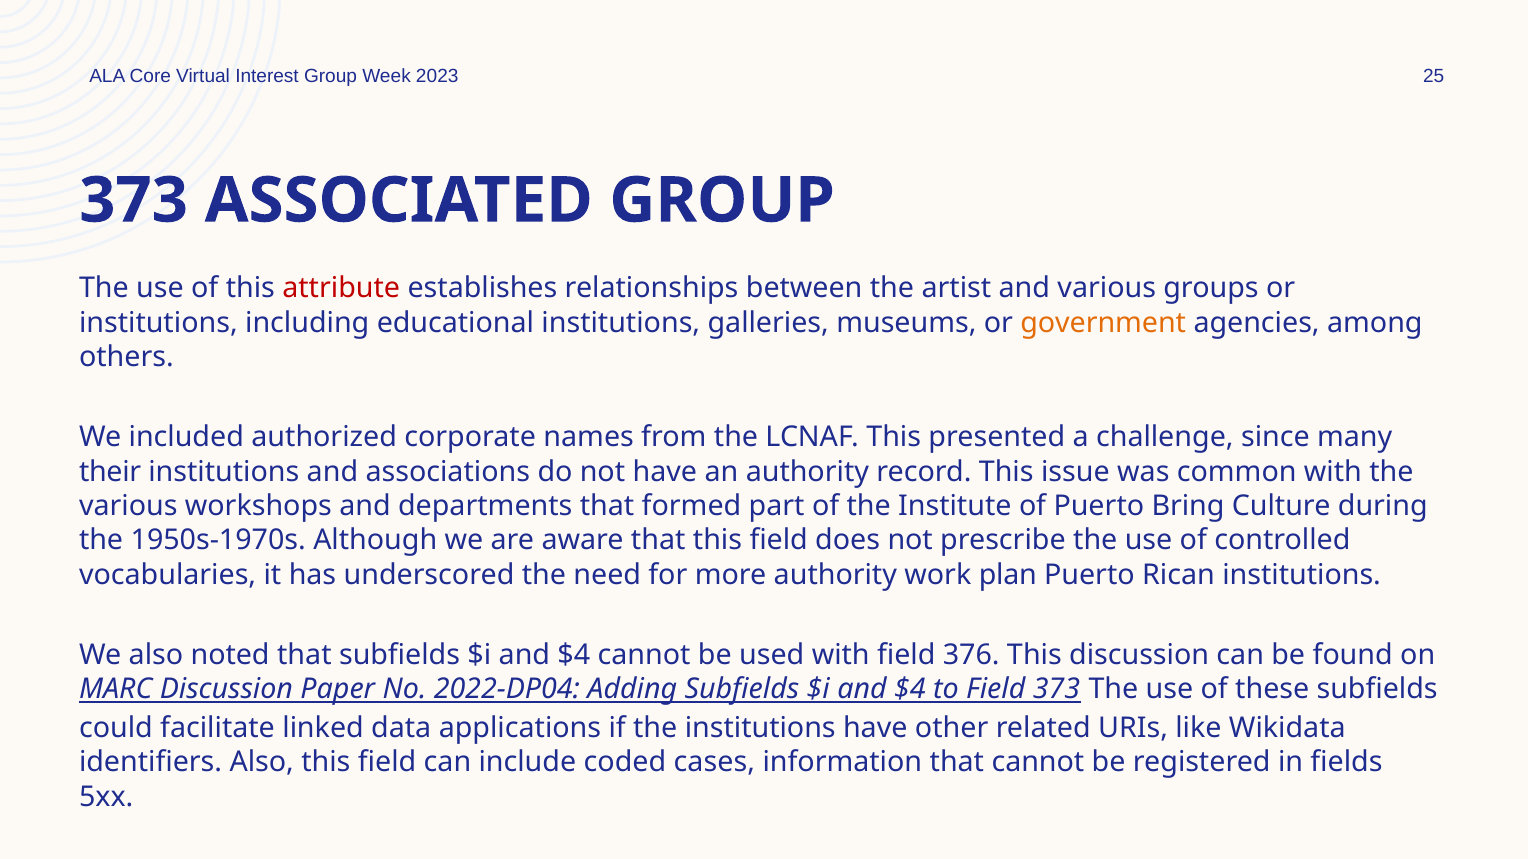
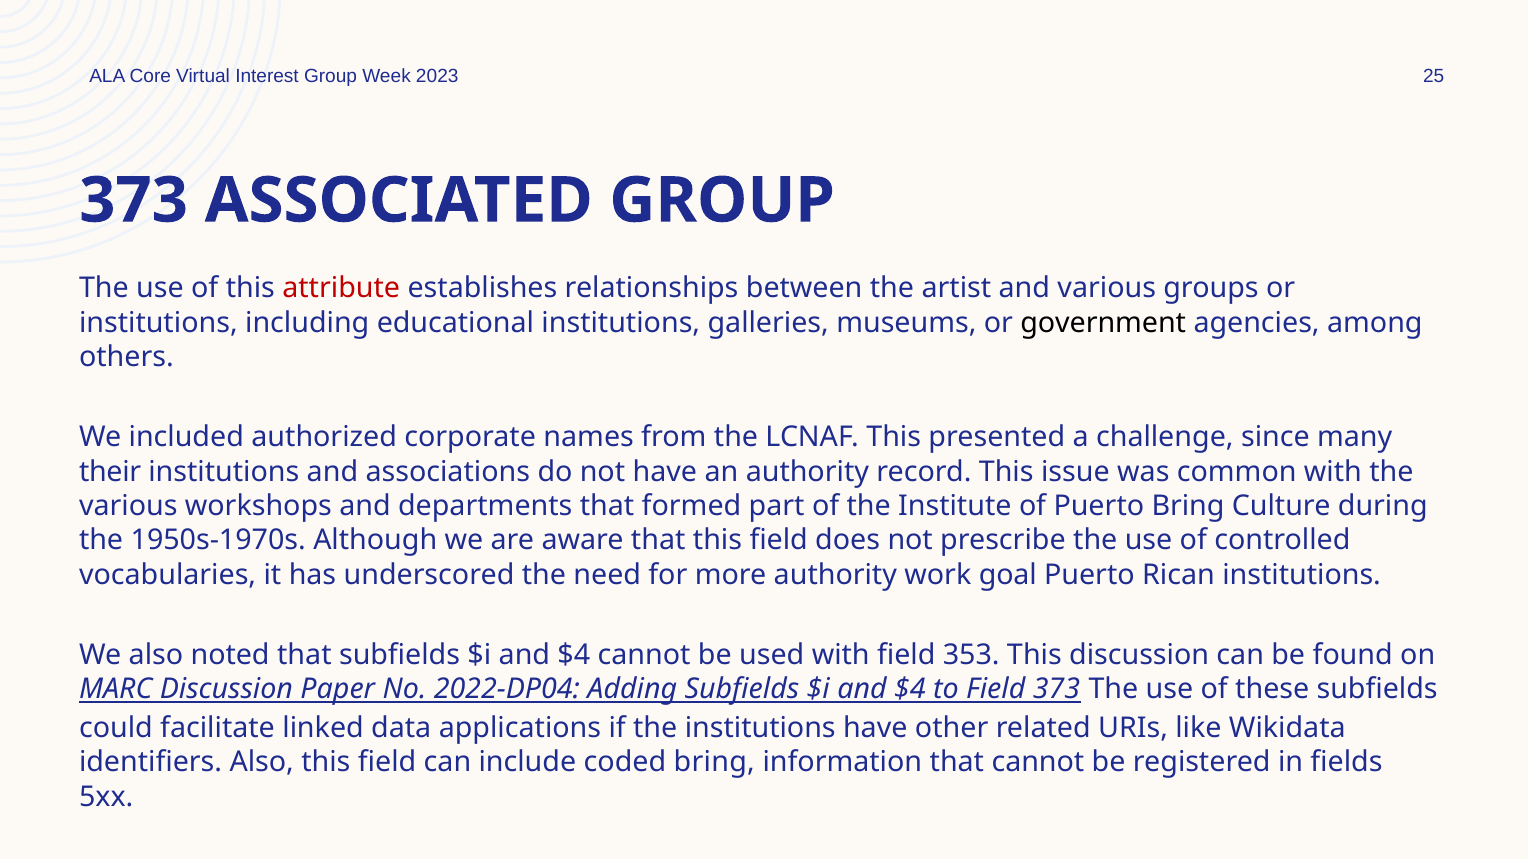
government colour: orange -> black
plan: plan -> goal
376: 376 -> 353
coded cases: cases -> bring
